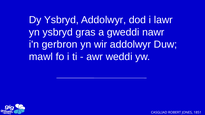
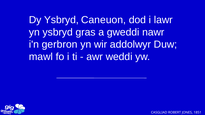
Ysbryd Addolwyr: Addolwyr -> Caneuon
